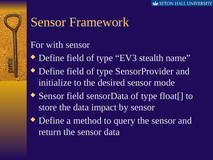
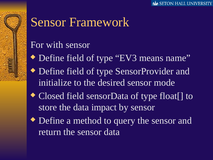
stealth: stealth -> means
Sensor at (51, 96): Sensor -> Closed
